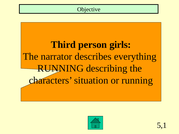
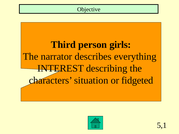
RUNNING at (61, 69): RUNNING -> INTEREST
or running: running -> fidgeted
